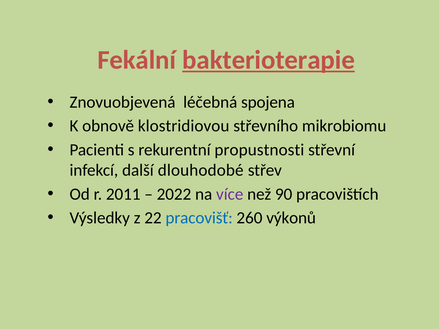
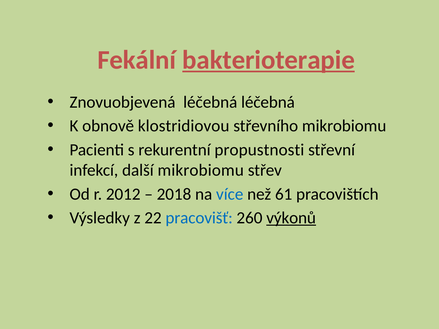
léčebná spojena: spojena -> léčebná
další dlouhodobé: dlouhodobé -> mikrobiomu
2011: 2011 -> 2012
2022: 2022 -> 2018
více colour: purple -> blue
90: 90 -> 61
výkonů underline: none -> present
